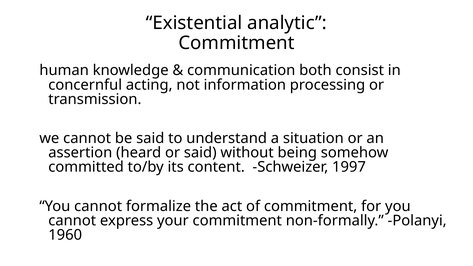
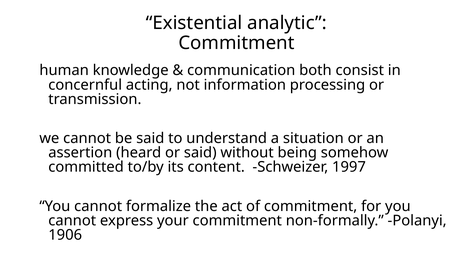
1960: 1960 -> 1906
